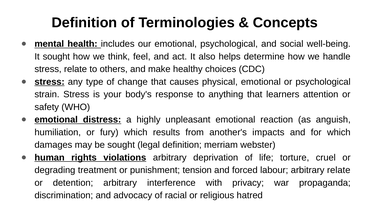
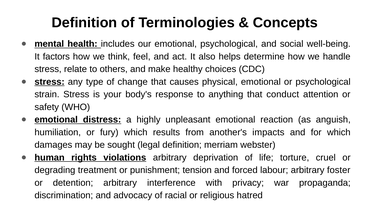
It sought: sought -> factors
learners: learners -> conduct
arbitrary relate: relate -> foster
